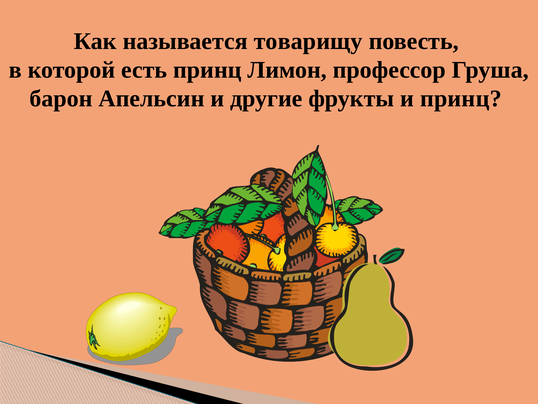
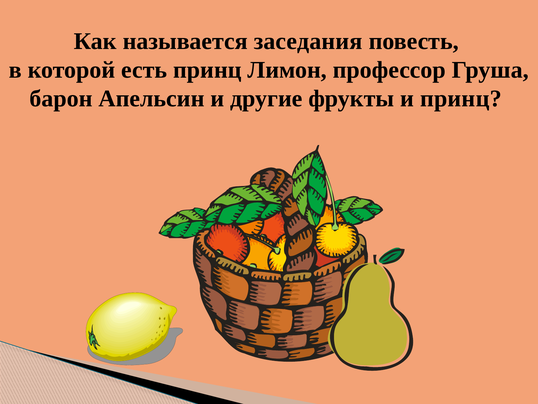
товарищу: товарищу -> заседания
